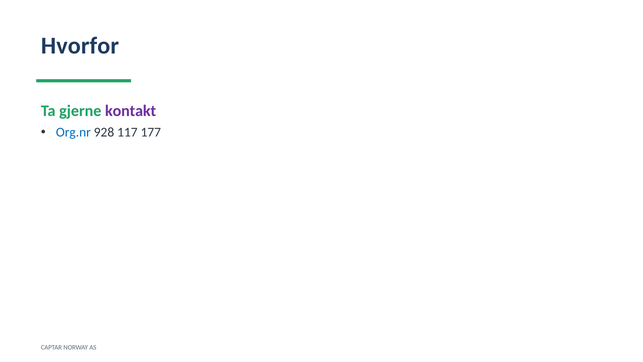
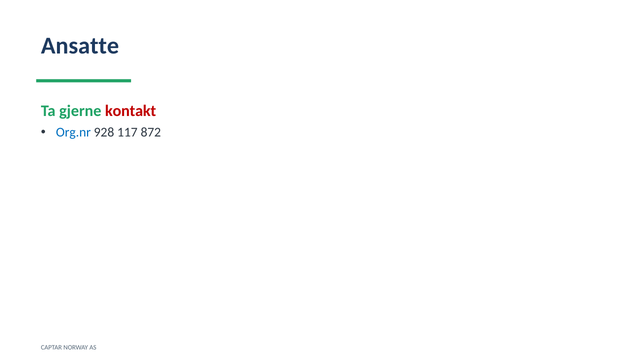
Hvorfor: Hvorfor -> Ansatte
kontakt colour: purple -> red
177: 177 -> 872
